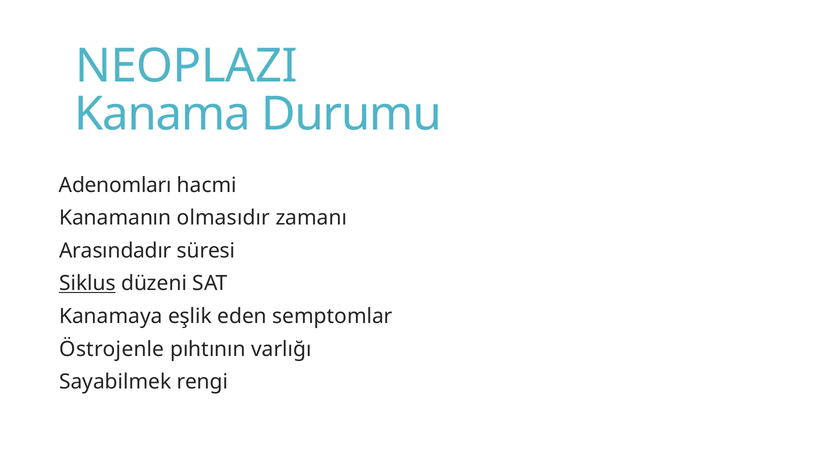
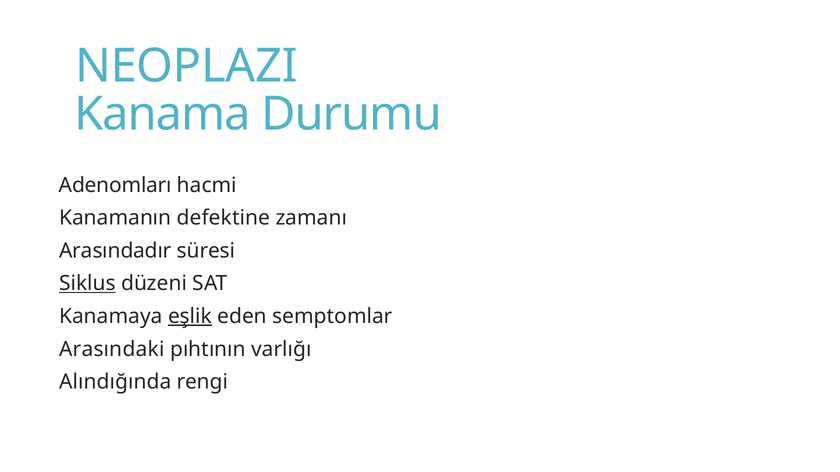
olmasıdır: olmasıdır -> defektine
eşlik underline: none -> present
Östrojenle: Östrojenle -> Arasındaki
Sayabilmek: Sayabilmek -> Alındığında
